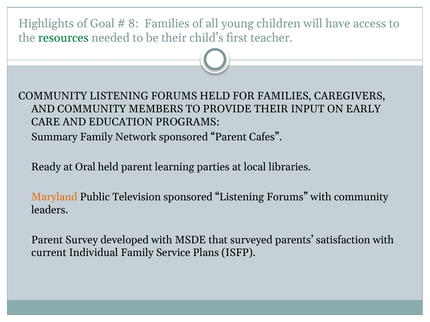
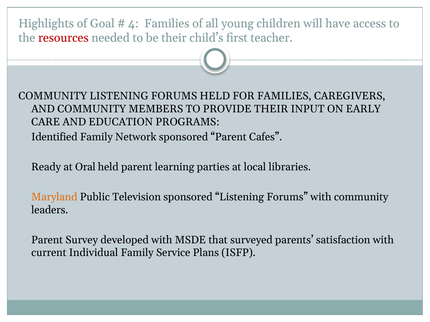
8: 8 -> 4
resources colour: green -> red
Summary: Summary -> Identified
